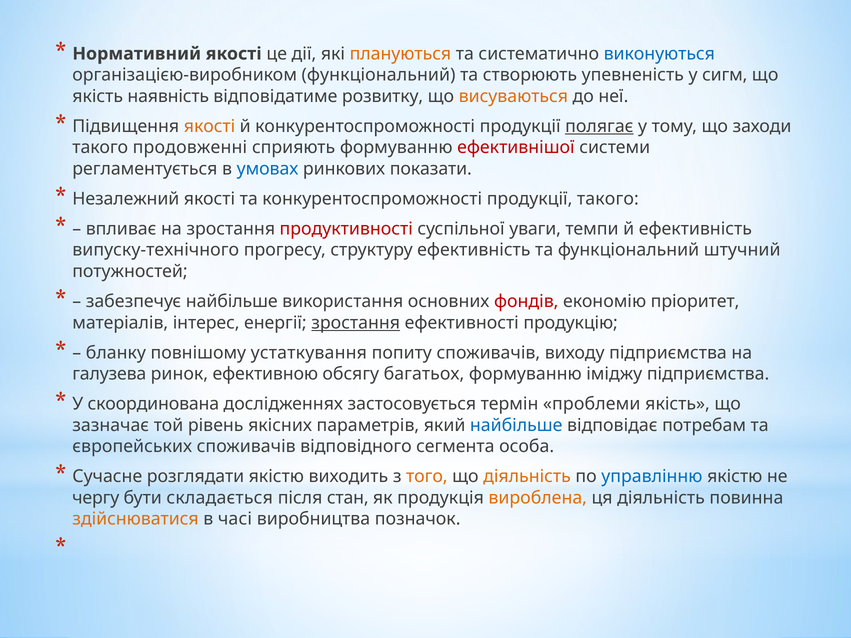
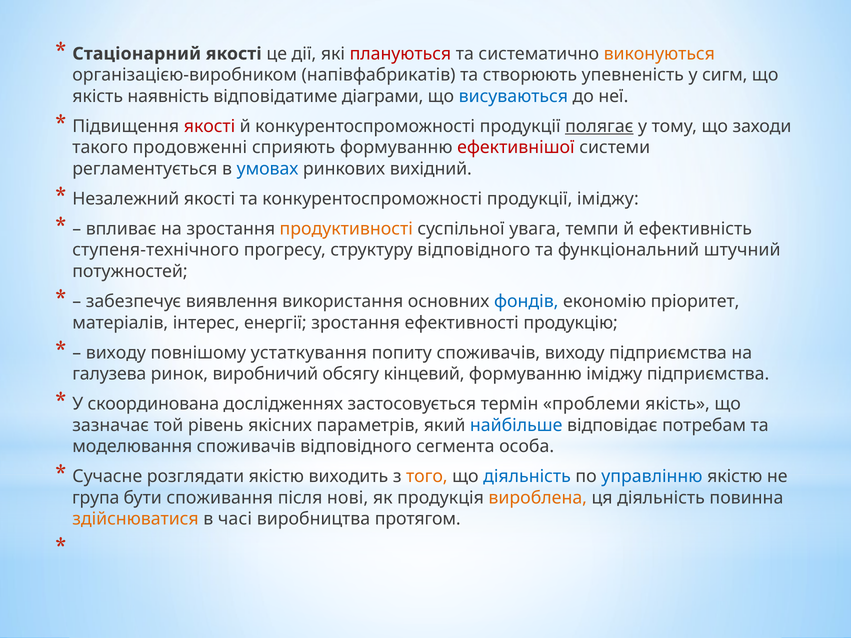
Нормативний: Нормативний -> Стаціонарний
плануються colour: orange -> red
виконуються colour: blue -> orange
організацією-виробником функціональний: функціональний -> напівфабрикатів
розвитку: розвитку -> діаграми
висуваються colour: orange -> blue
якості at (210, 126) colour: orange -> red
показати: показати -> вихідний
продукції такого: такого -> іміджу
продуктивності colour: red -> orange
уваги: уваги -> увага
випуску-технічного: випуску-технічного -> ступеня-технічного
структуру ефективність: ефективність -> відповідного
забезпечує найбільше: найбільше -> виявлення
фондів colour: red -> blue
зростання at (356, 323) underline: present -> none
бланку at (116, 353): бланку -> виходу
ефективною: ефективною -> виробничий
багатьох: багатьох -> кінцевий
європейських: європейських -> моделювання
діяльність at (527, 477) colour: orange -> blue
чергу: чергу -> група
складається: складається -> споживання
стан: стан -> нові
позначок: позначок -> протягом
